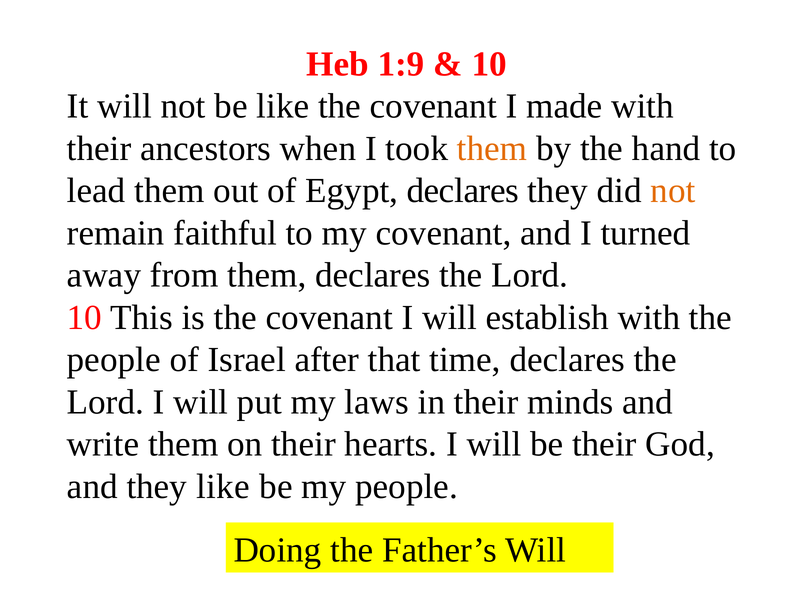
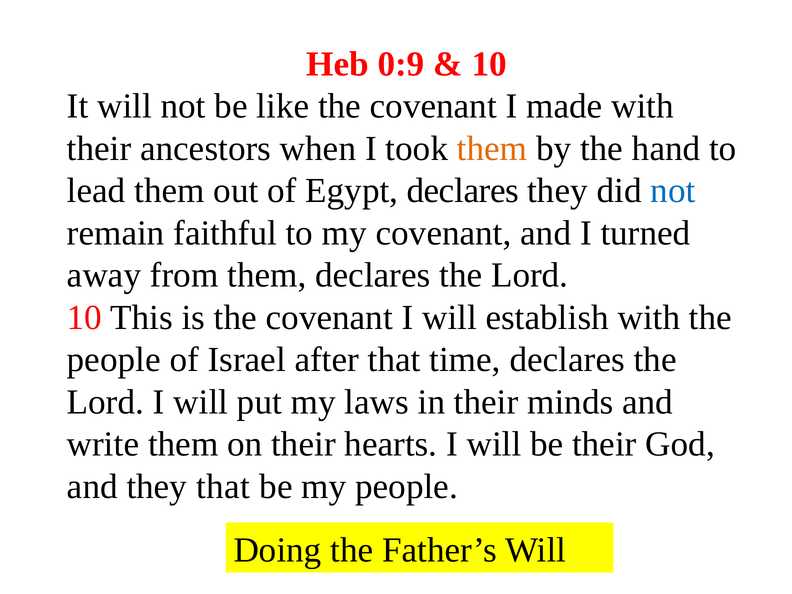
1:9: 1:9 -> 0:9
not at (673, 191) colour: orange -> blue
they like: like -> that
